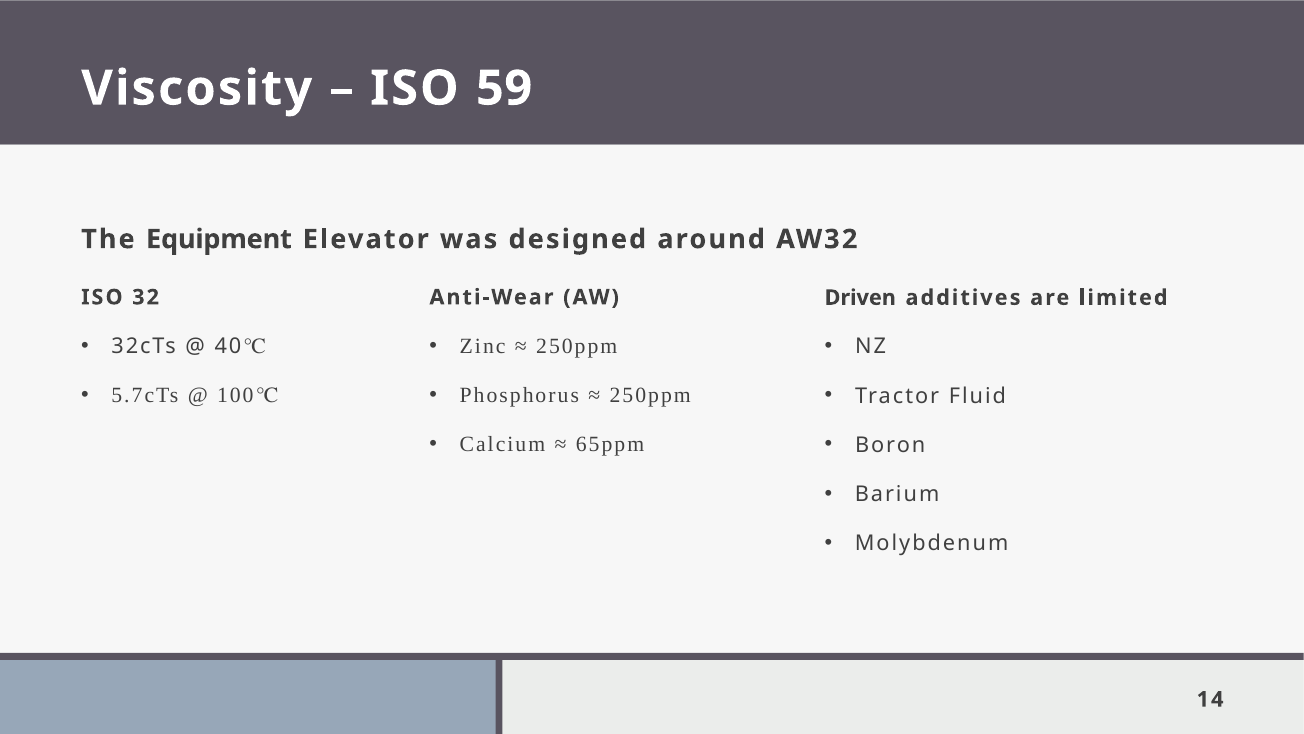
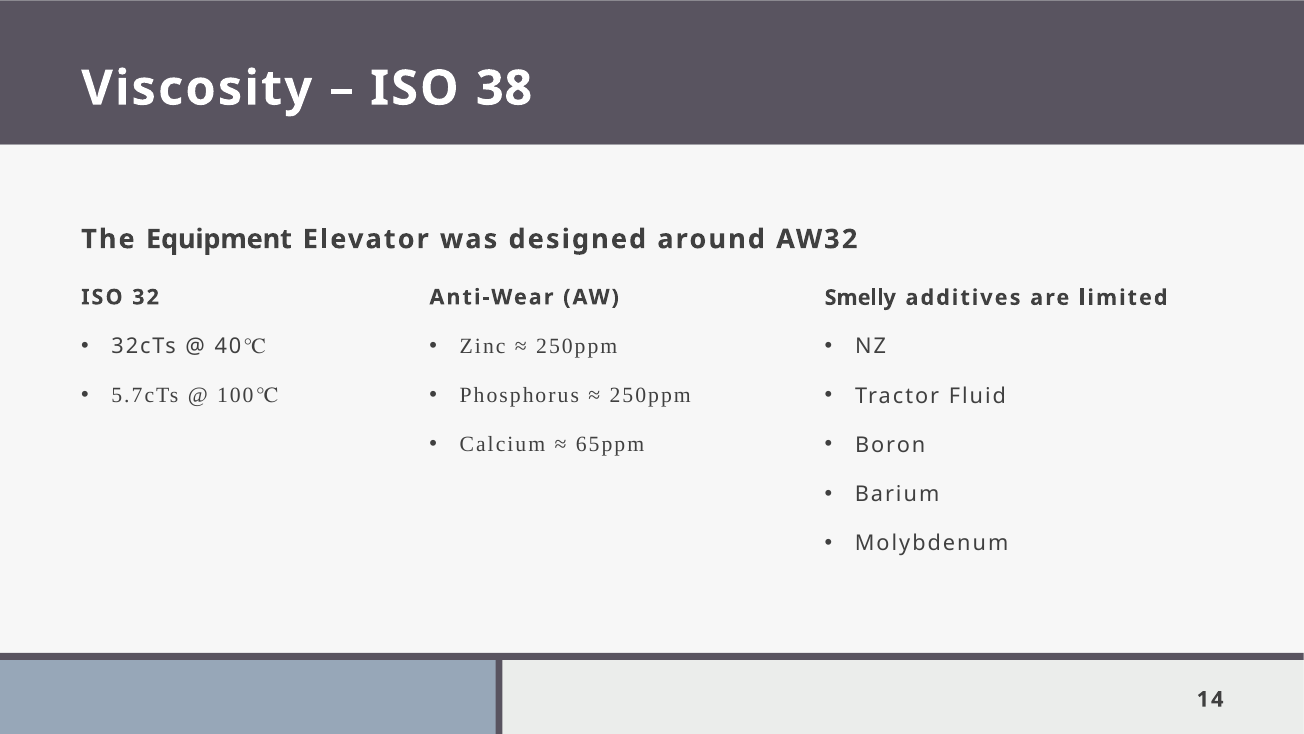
59: 59 -> 38
Driven: Driven -> Smelly
